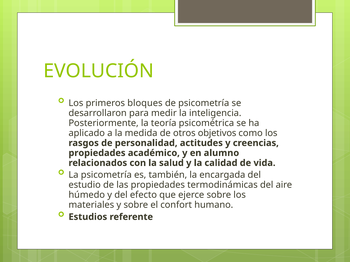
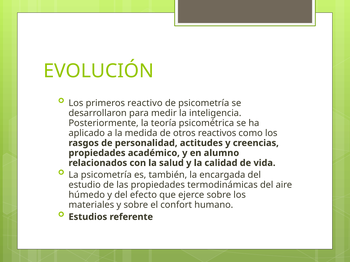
bloques: bloques -> reactivo
objetivos: objetivos -> reactivos
